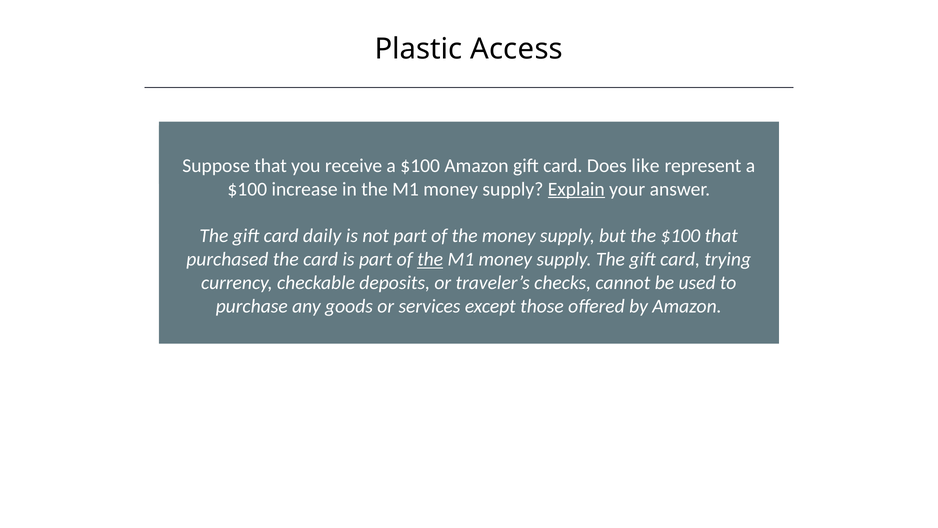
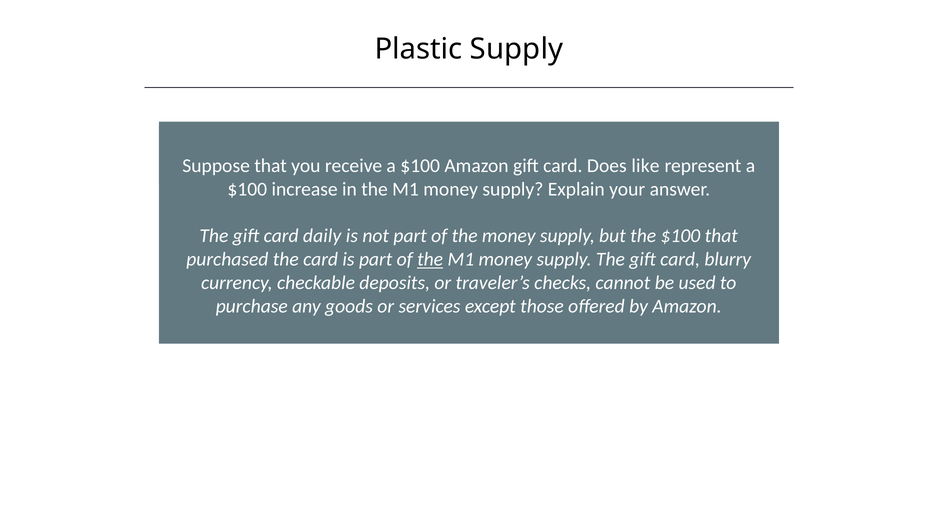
Plastic Access: Access -> Supply
Explain underline: present -> none
trying: trying -> blurry
